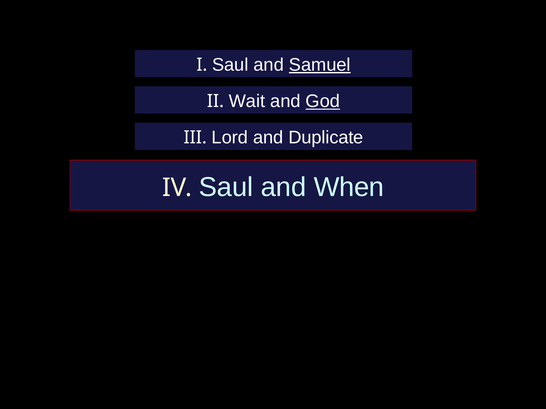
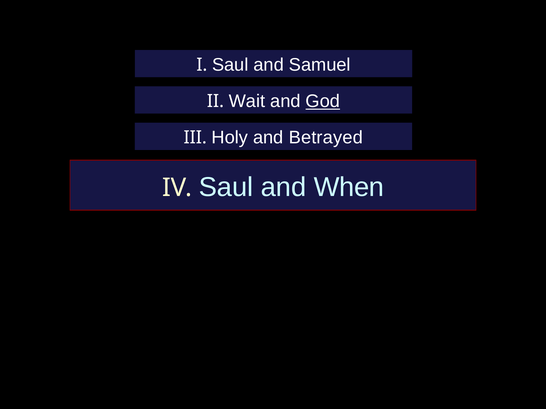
Samuel underline: present -> none
Lord: Lord -> Holy
Duplicate: Duplicate -> Betrayed
